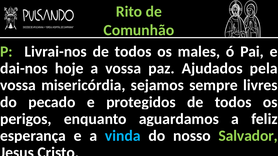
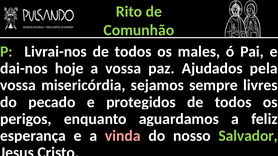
vinda colour: light blue -> pink
